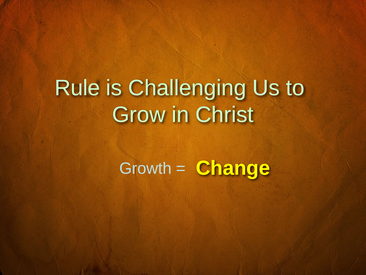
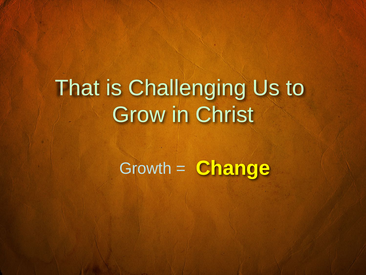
Rule: Rule -> That
